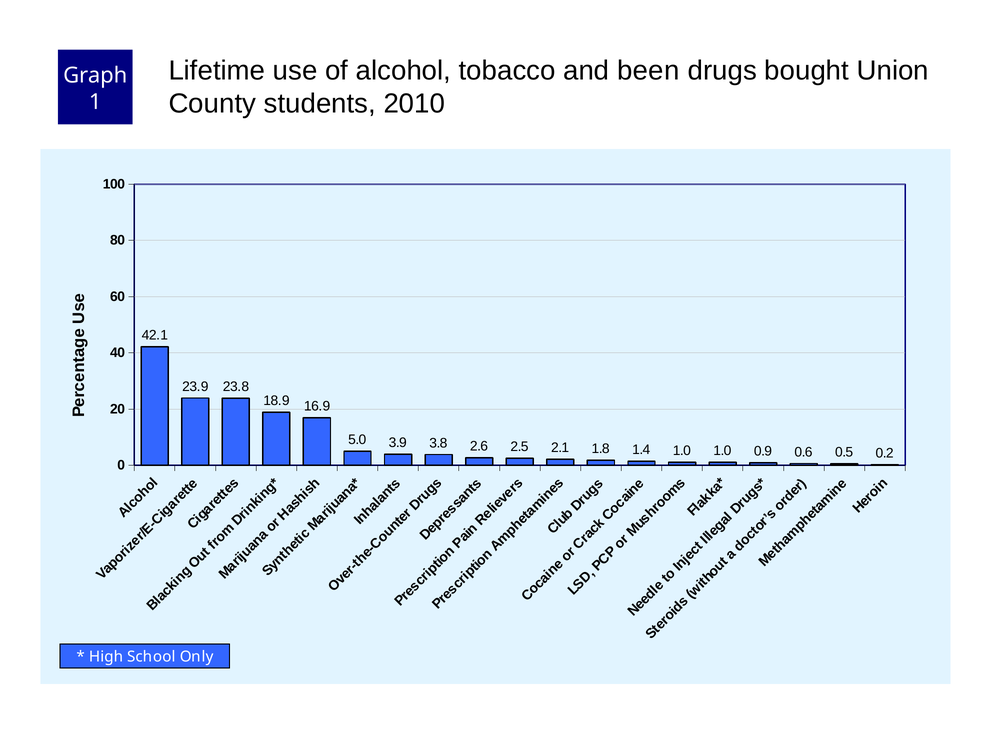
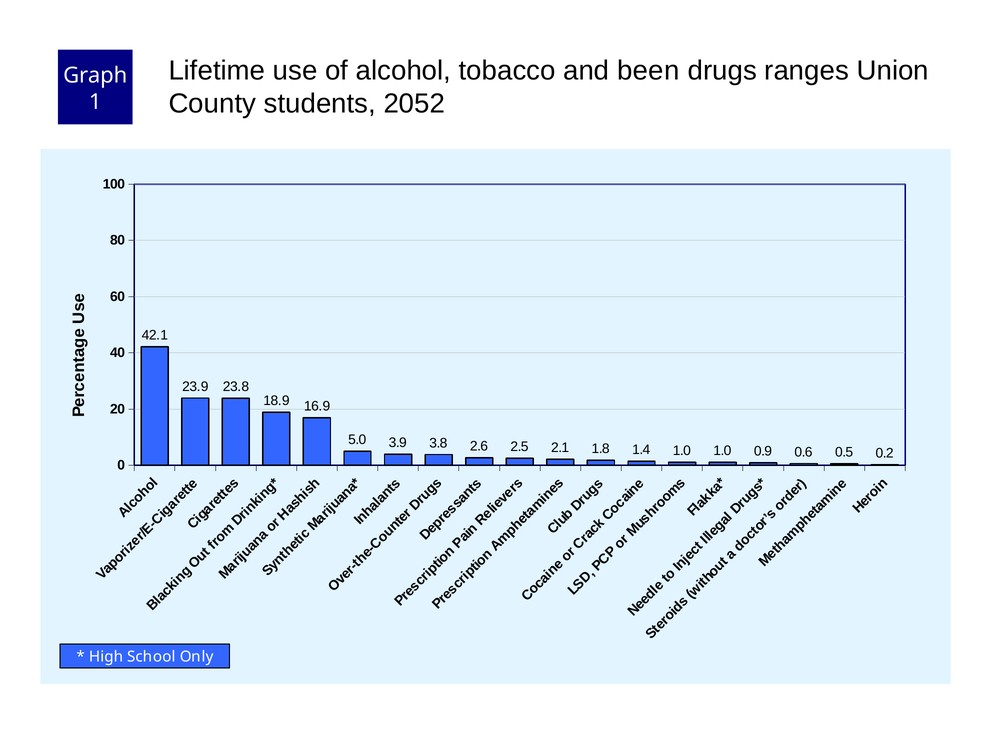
bought: bought -> ranges
2010: 2010 -> 2052
